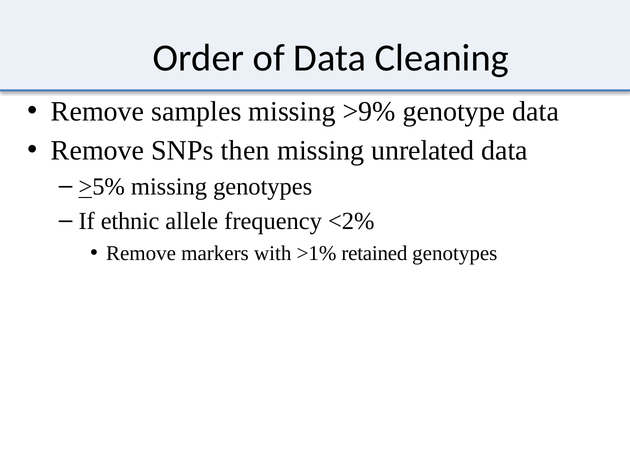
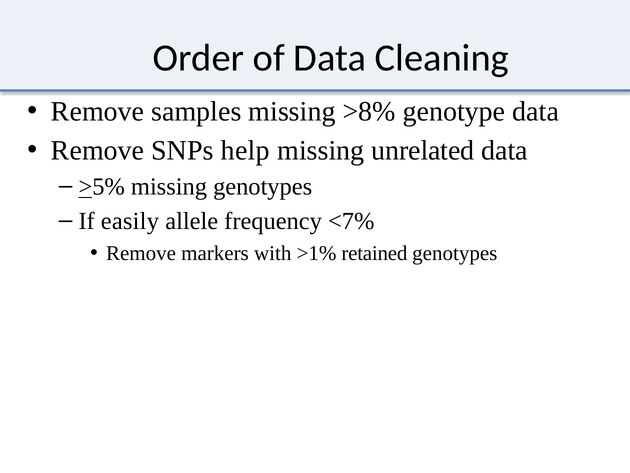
>9%: >9% -> >8%
then: then -> help
ethnic: ethnic -> easily
<2%: <2% -> <7%
